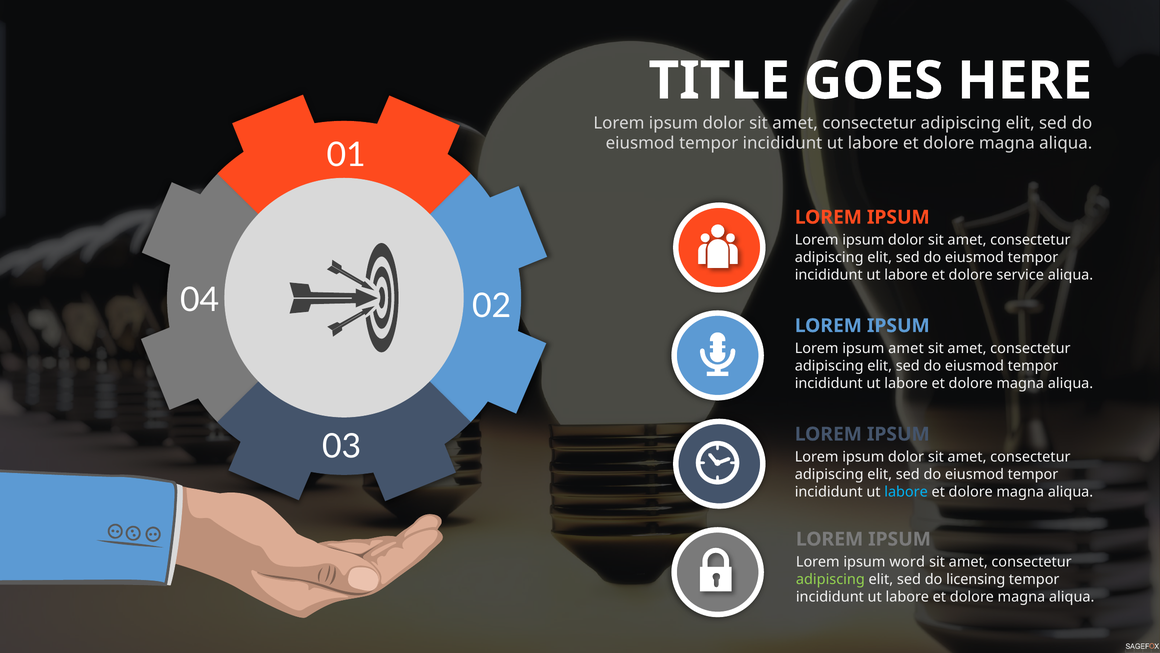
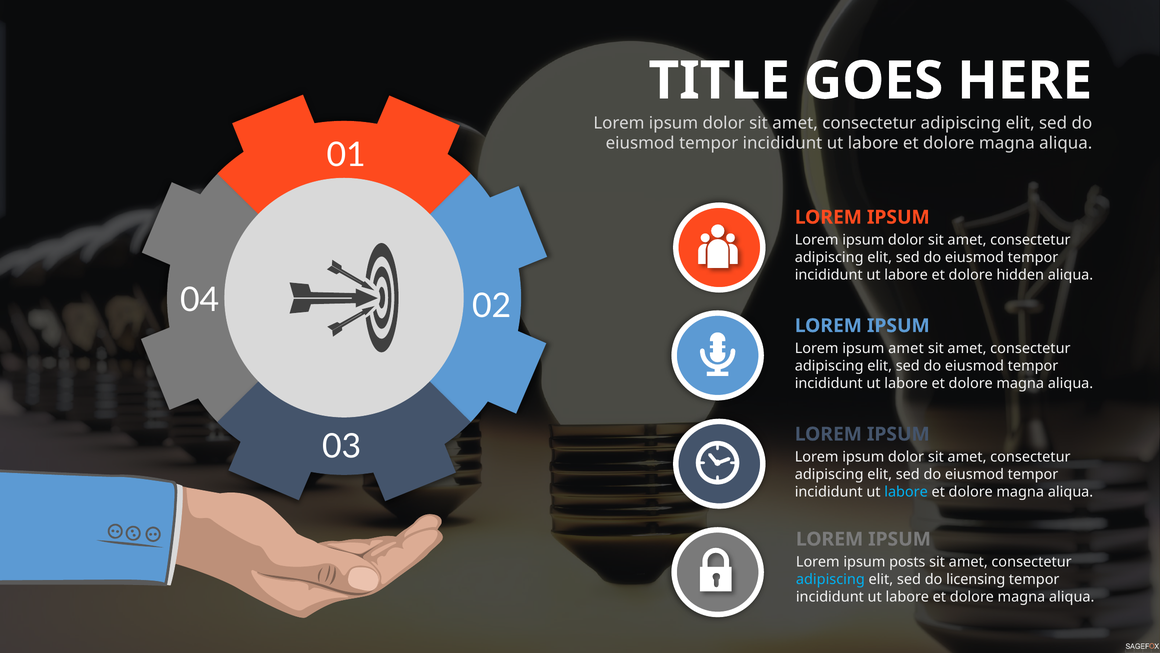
service: service -> hidden
word: word -> posts
adipiscing at (830, 579) colour: light green -> light blue
